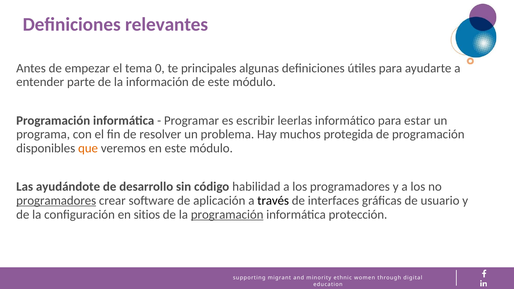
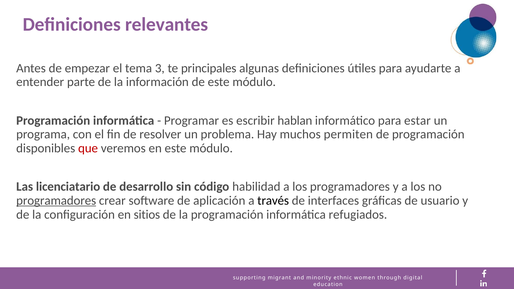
0: 0 -> 3
leerlas: leerlas -> hablan
protegida: protegida -> permiten
que colour: orange -> red
ayudándote: ayudándote -> licenciatario
programación at (227, 215) underline: present -> none
protección: protección -> refugiados
